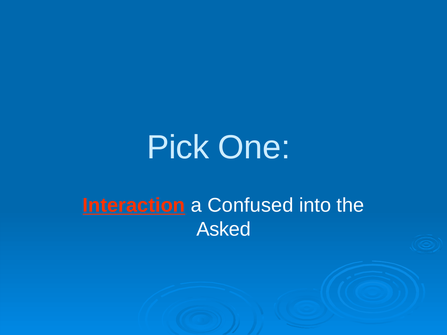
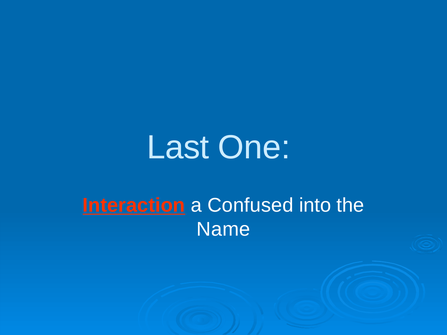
Pick: Pick -> Last
Asked: Asked -> Name
